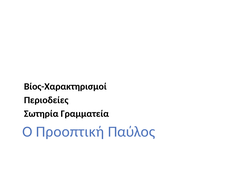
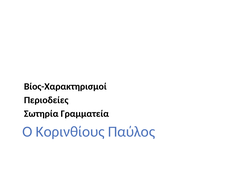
Προοπτική: Προοπτική -> Κορινθίους
